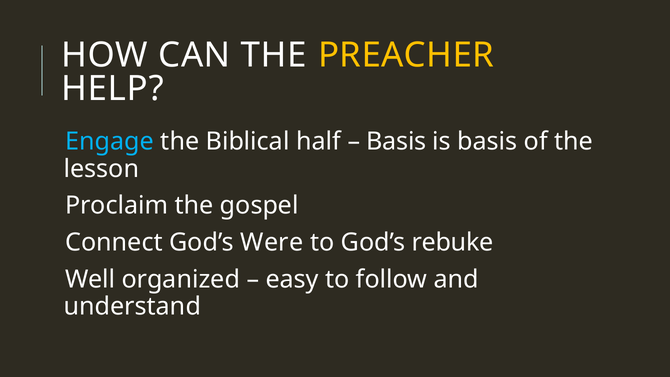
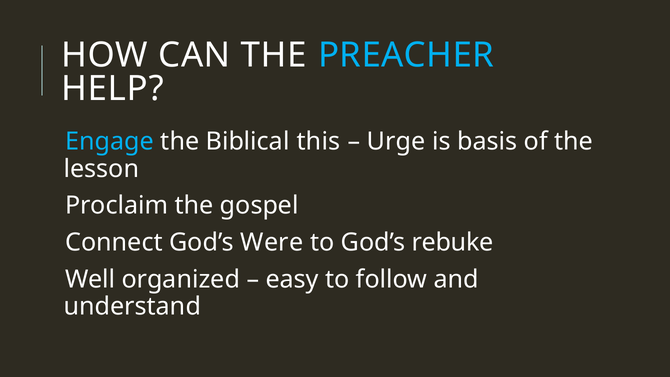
PREACHER colour: yellow -> light blue
half: half -> this
Basis at (396, 142): Basis -> Urge
